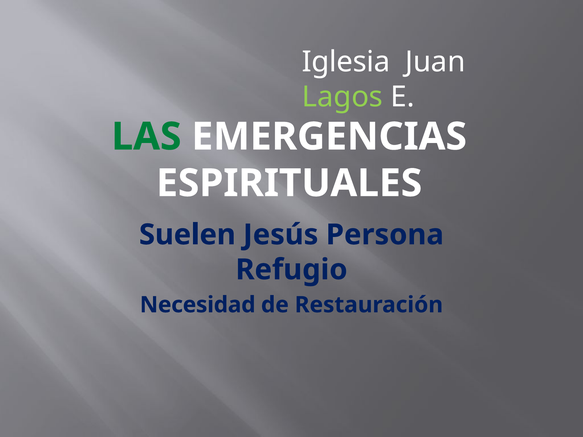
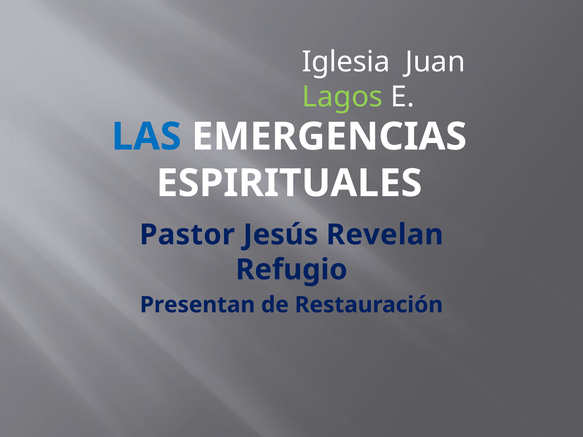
LAS colour: green -> blue
Suelen: Suelen -> Pastor
Persona: Persona -> Revelan
Necesidad: Necesidad -> Presentan
